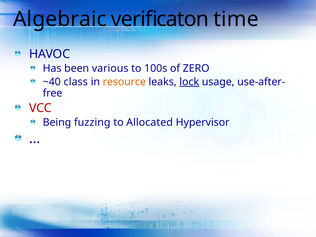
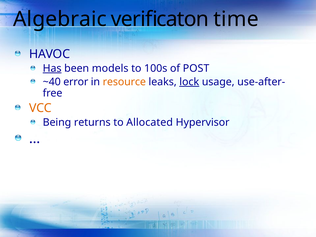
Has underline: none -> present
various: various -> models
ZERO: ZERO -> POST
class: class -> error
VCC colour: red -> orange
fuzzing: fuzzing -> returns
